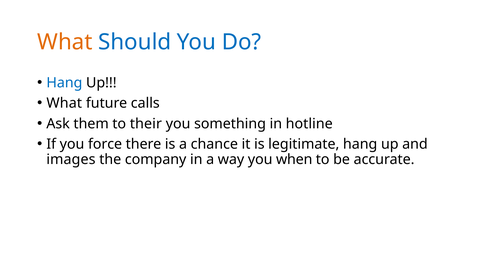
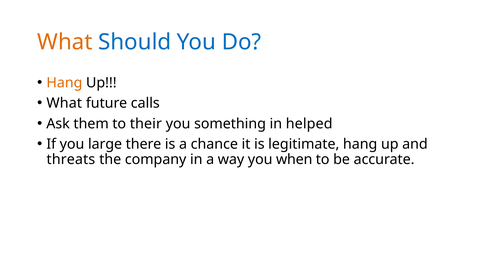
Hang at (64, 83) colour: blue -> orange
hotline: hotline -> helped
force: force -> large
images: images -> threats
